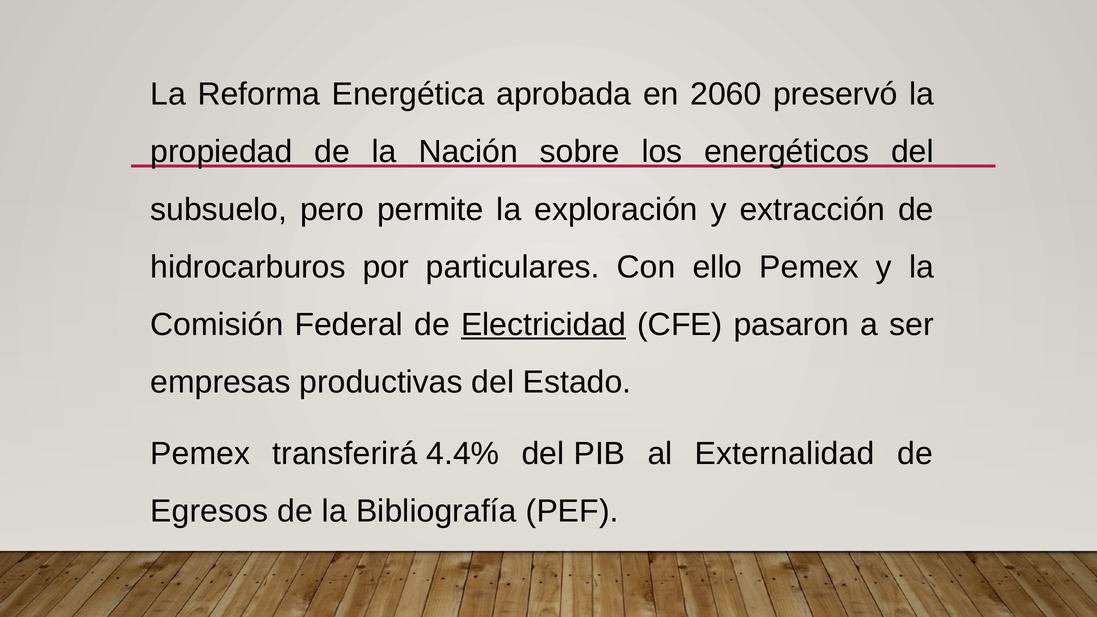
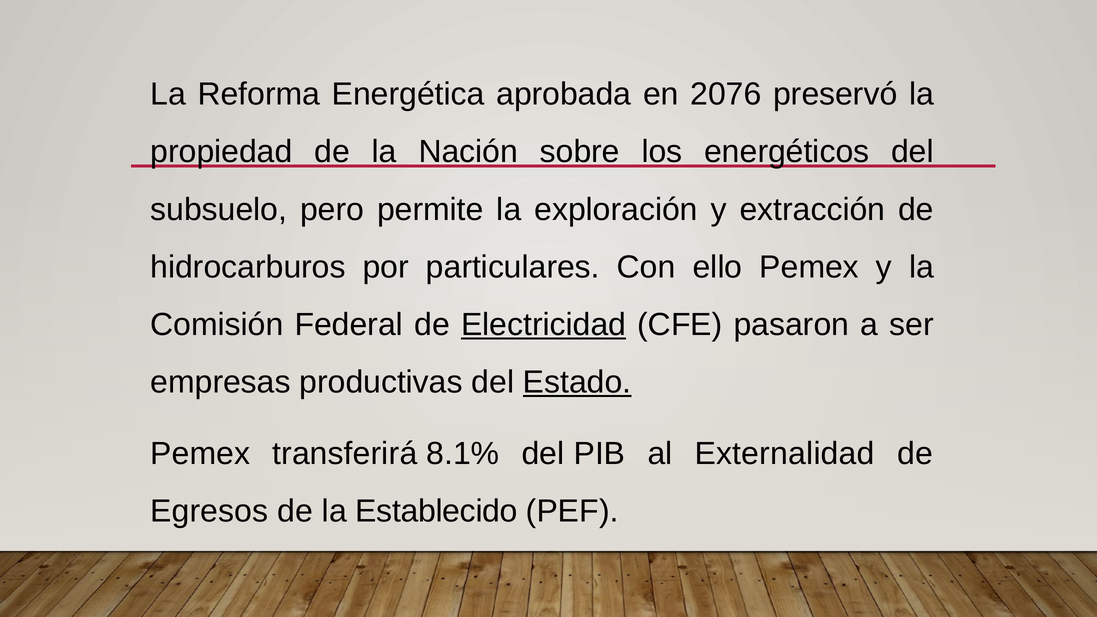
2060: 2060 -> 2076
Estado underline: none -> present
4.4%: 4.4% -> 8.1%
Bibliografía: Bibliografía -> Establecido
